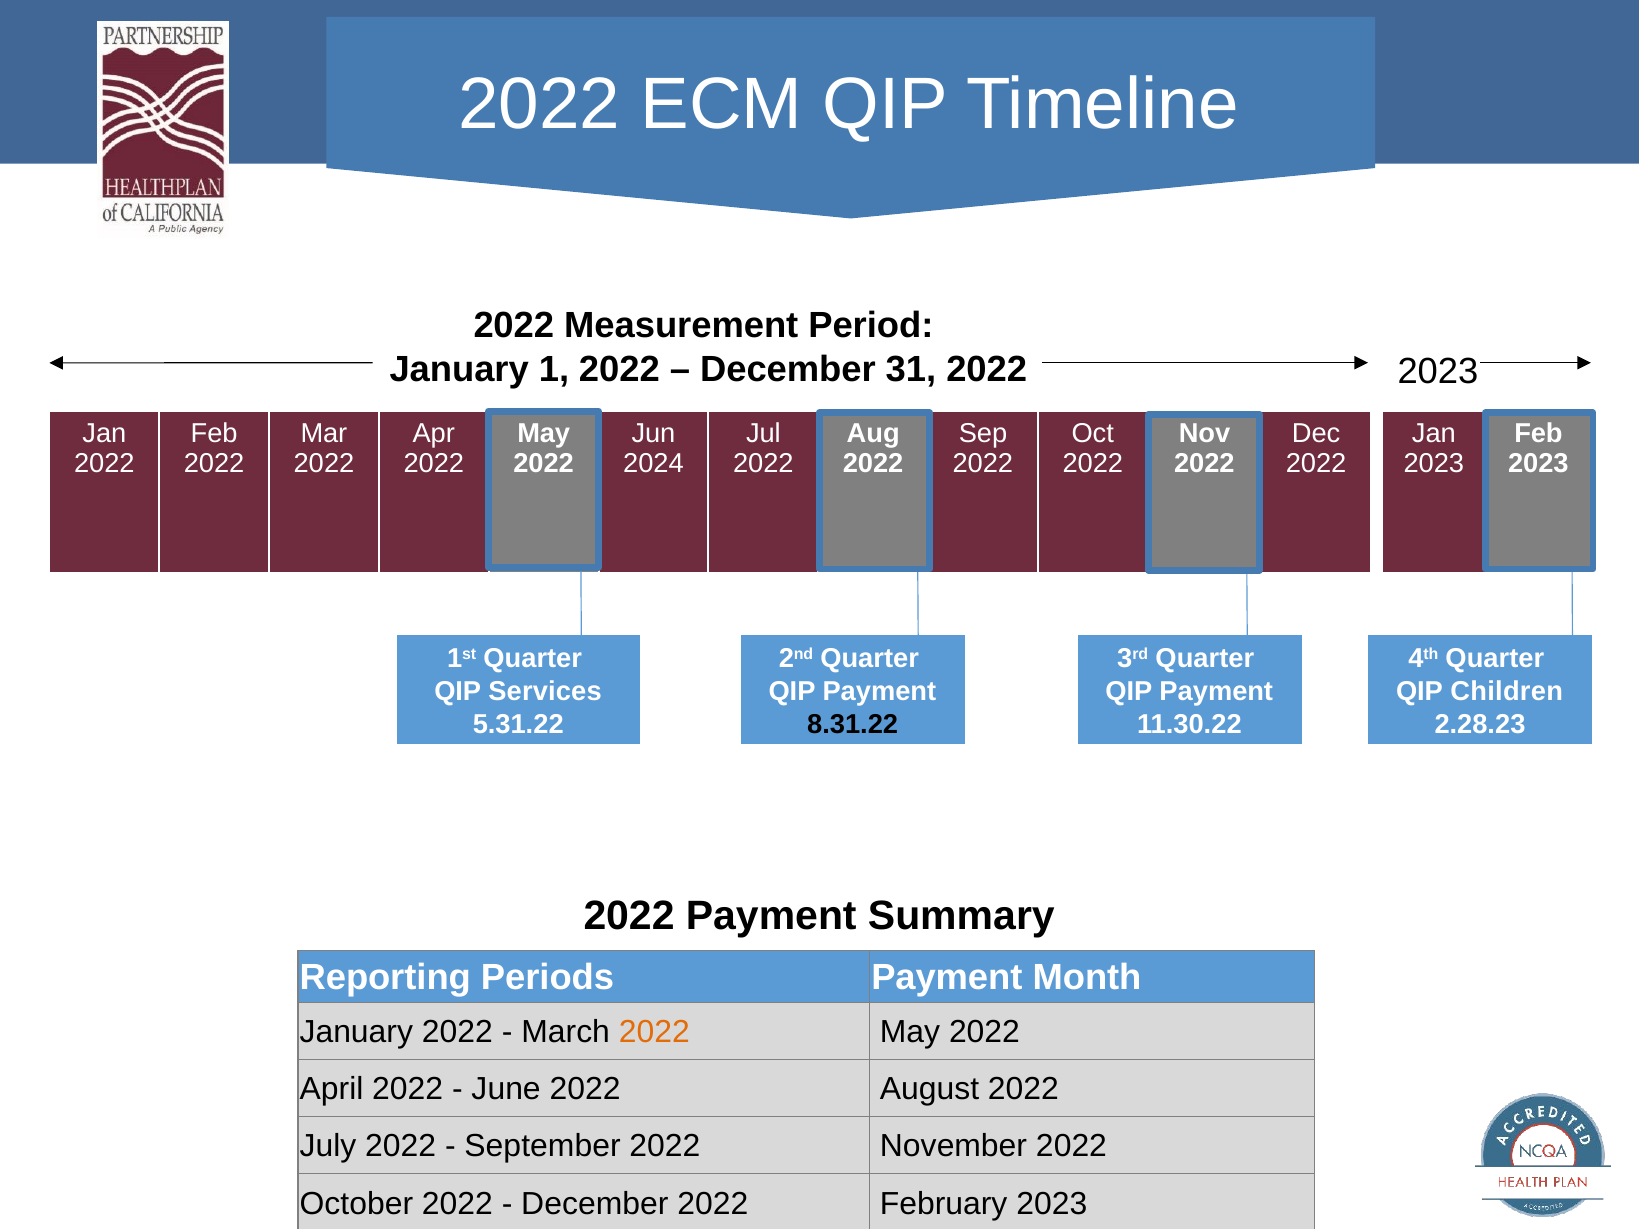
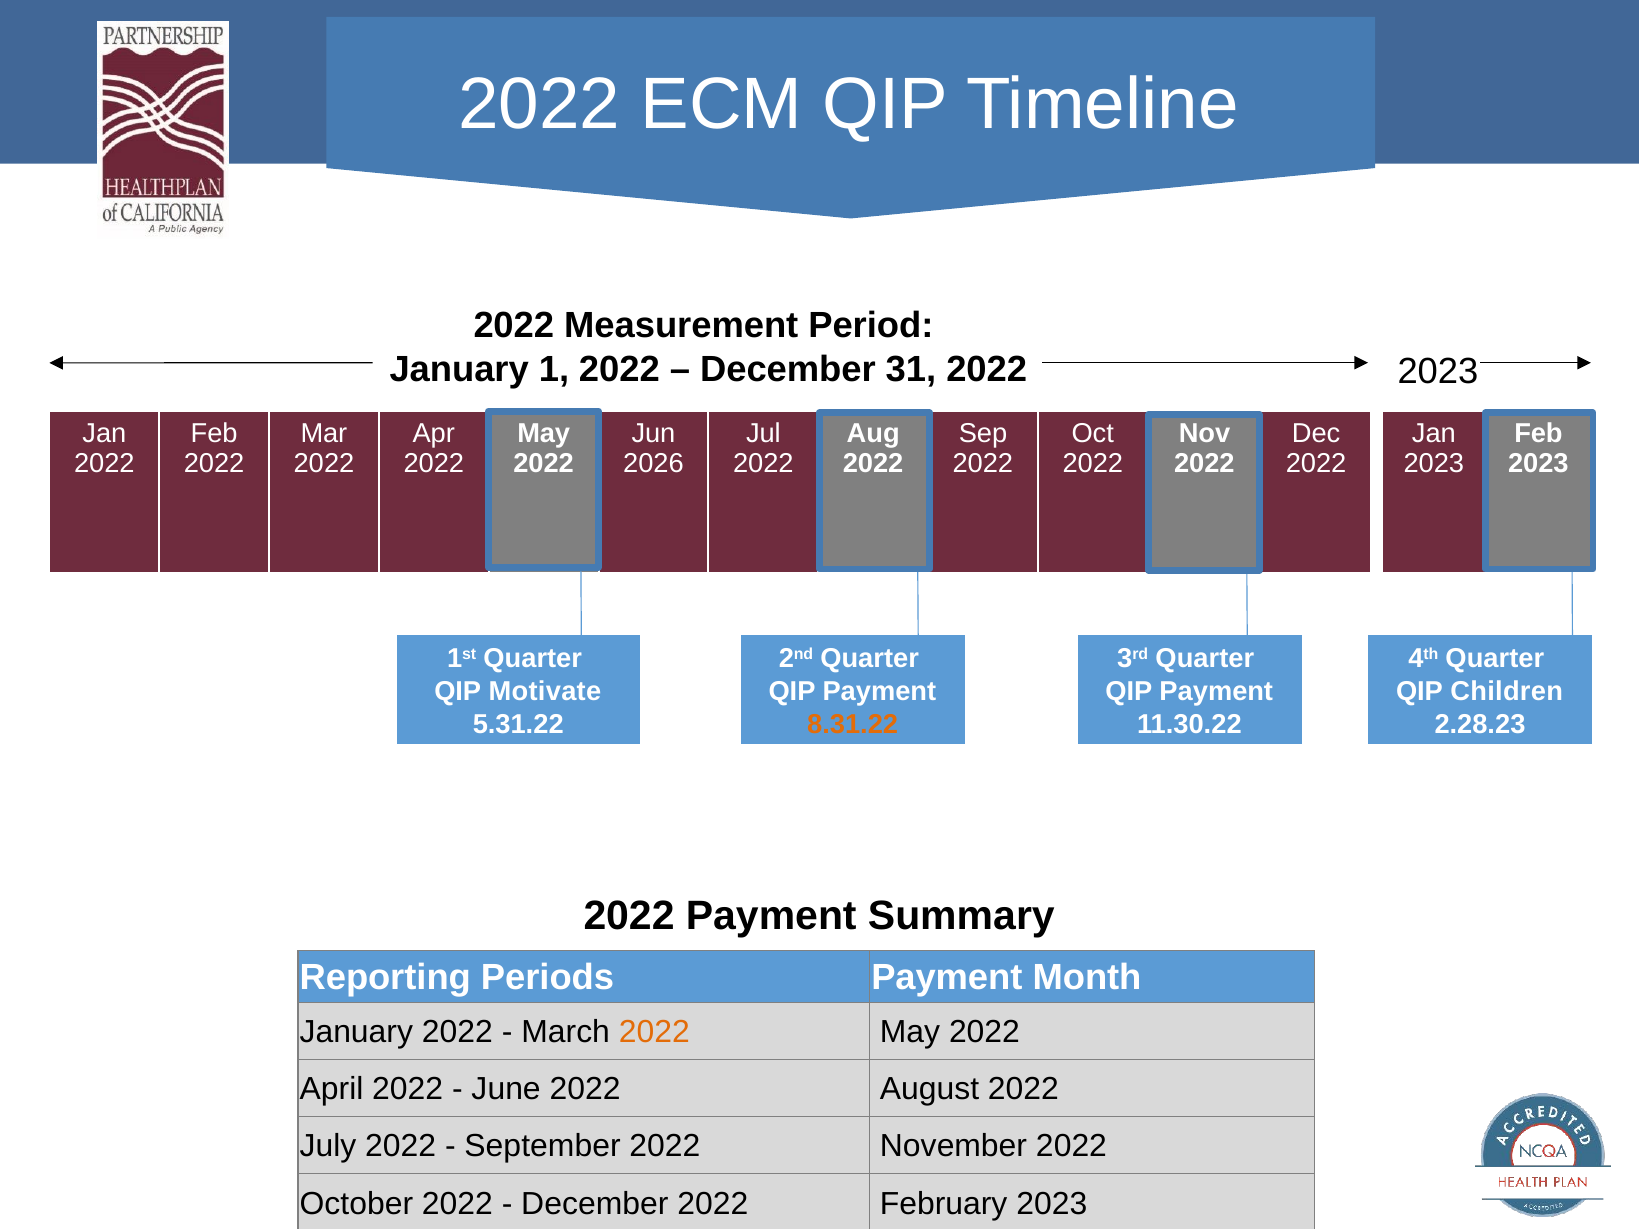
2024: 2024 -> 2026
Services: Services -> Motivate
8.31.22 colour: black -> orange
